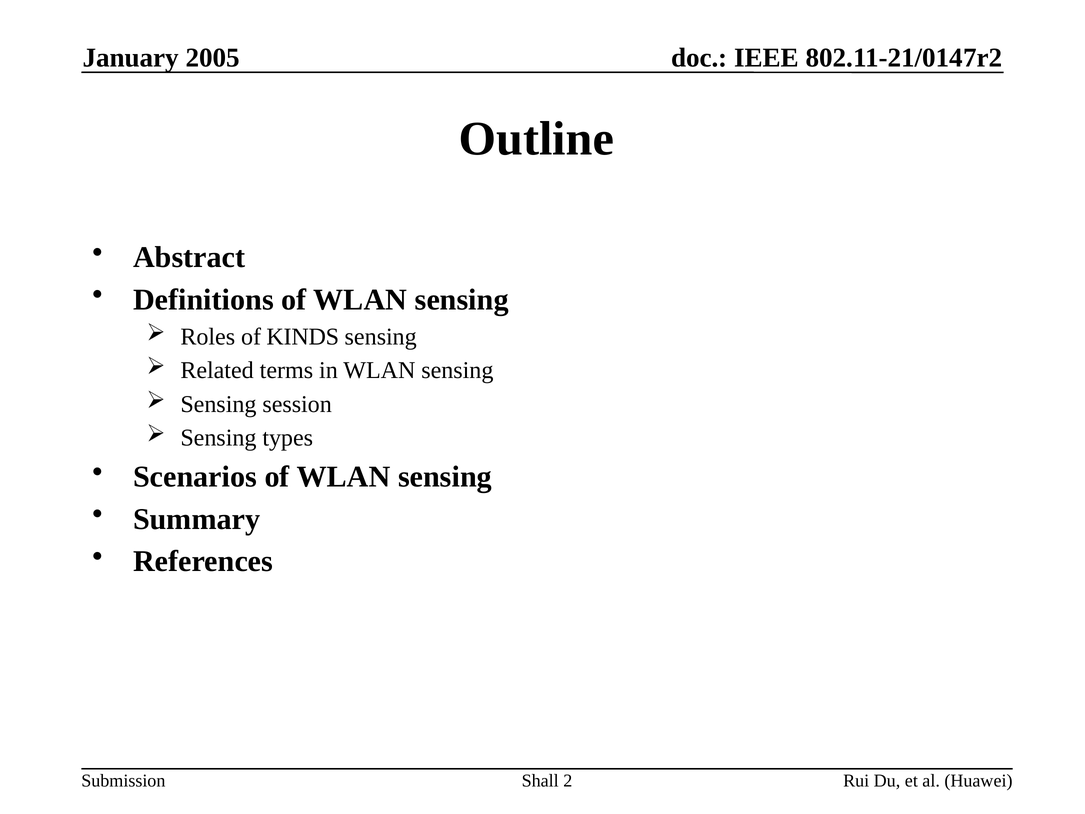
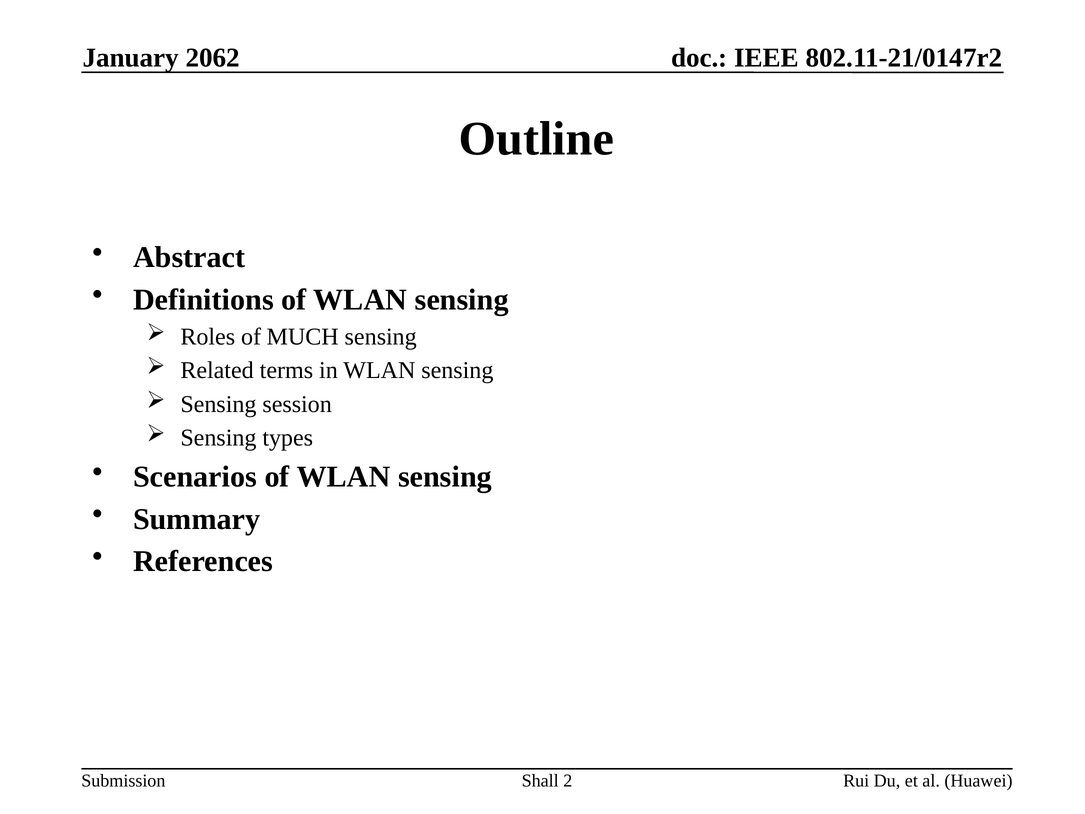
2005: 2005 -> 2062
KINDS: KINDS -> MUCH
